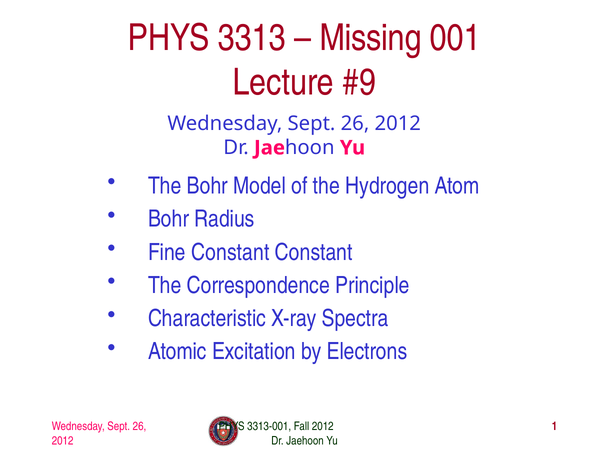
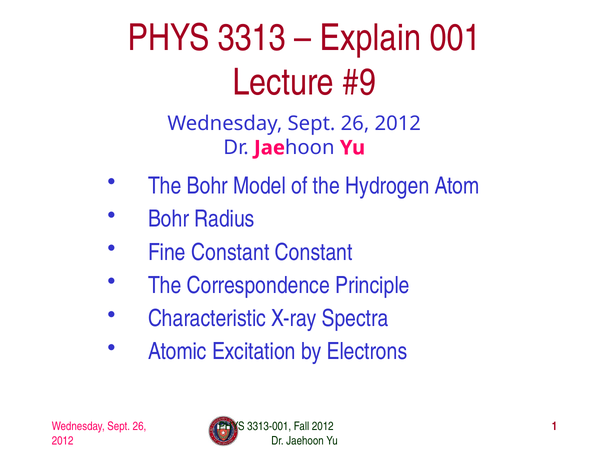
Missing: Missing -> Explain
